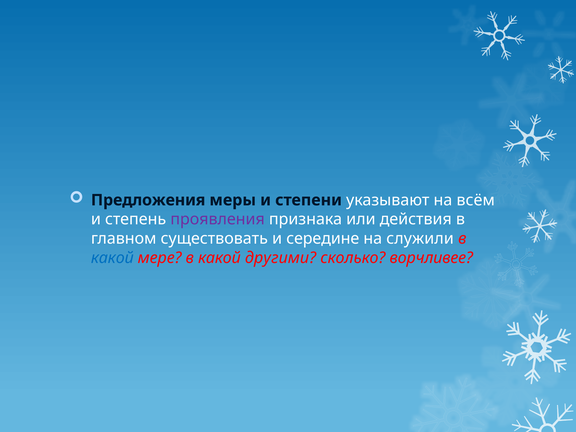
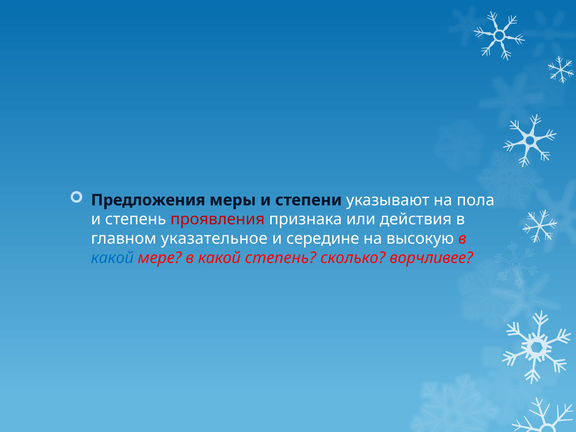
всём: всём -> пола
проявления colour: purple -> red
существовать: существовать -> указательное
служили: служили -> высокую
какой другими: другими -> степень
